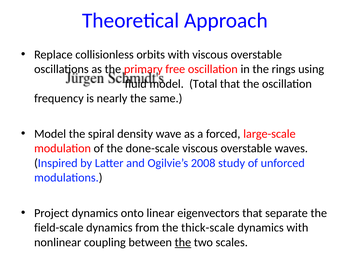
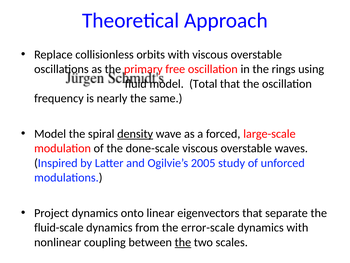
density underline: none -> present
2008: 2008 -> 2005
field-scale: field-scale -> fluid-scale
thick-scale: thick-scale -> error-scale
